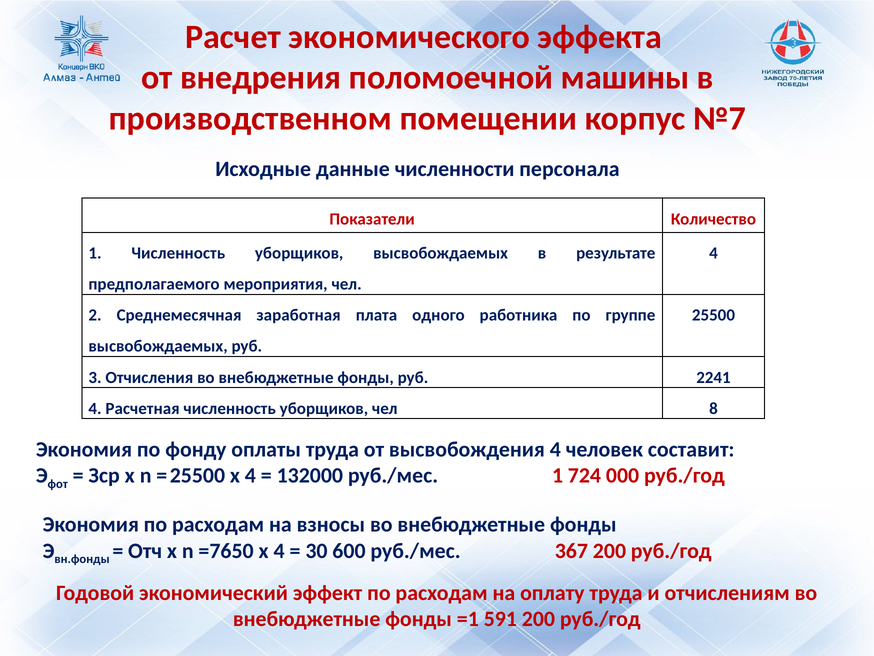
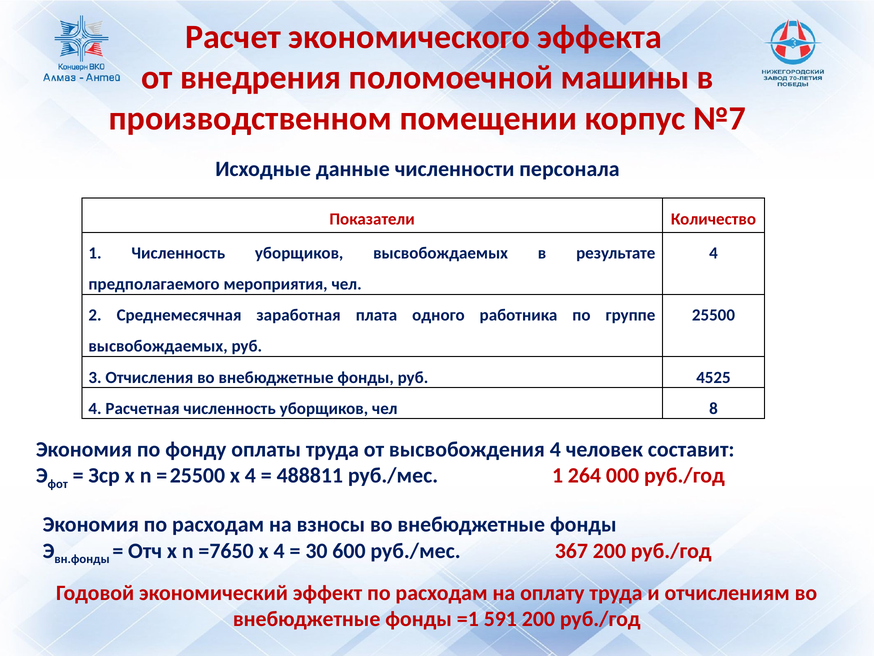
2241: 2241 -> 4525
132000: 132000 -> 488811
724: 724 -> 264
